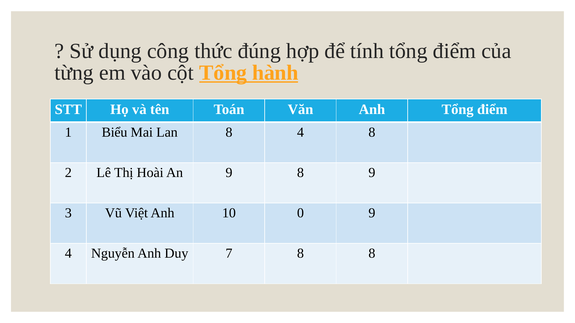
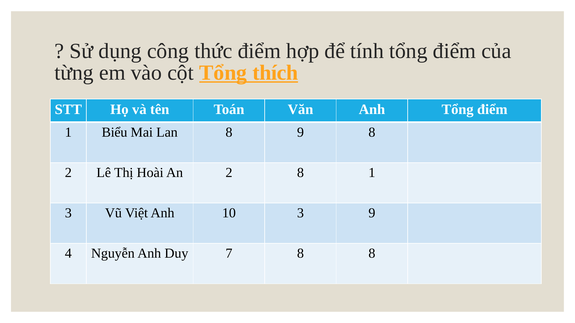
thức đúng: đúng -> điểm
hành: hành -> thích
8 4: 4 -> 9
An 9: 9 -> 2
8 9: 9 -> 1
10 0: 0 -> 3
